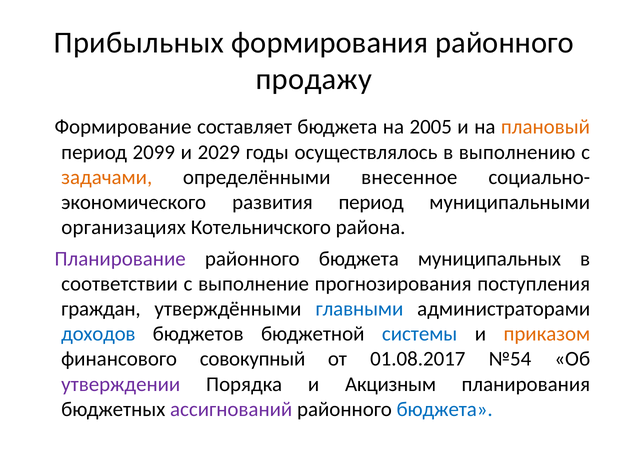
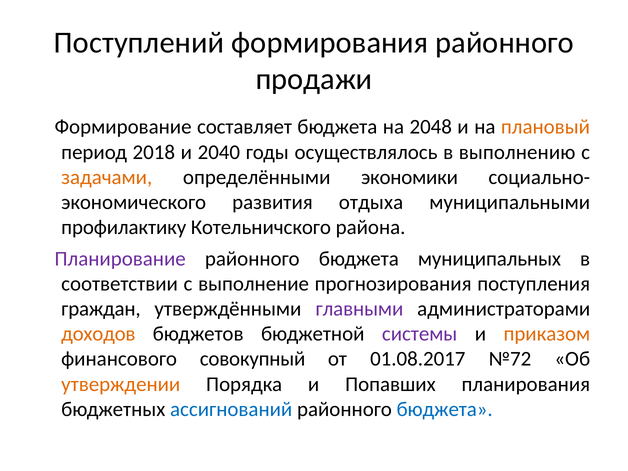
Прибыльных: Прибыльных -> Поступлений
продажу: продажу -> продажи
2005: 2005 -> 2048
2099: 2099 -> 2018
2029: 2029 -> 2040
внесенное: внесенное -> экономики
развития период: период -> отдыха
организациях: организациях -> профилактику
главными colour: blue -> purple
доходов colour: blue -> orange
системы colour: blue -> purple
№54: №54 -> №72
утверждении colour: purple -> orange
Акцизным: Акцизным -> Попавших
ассигнований colour: purple -> blue
